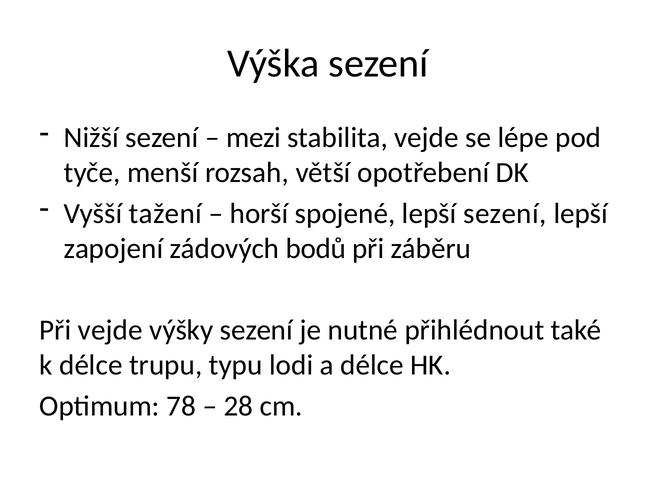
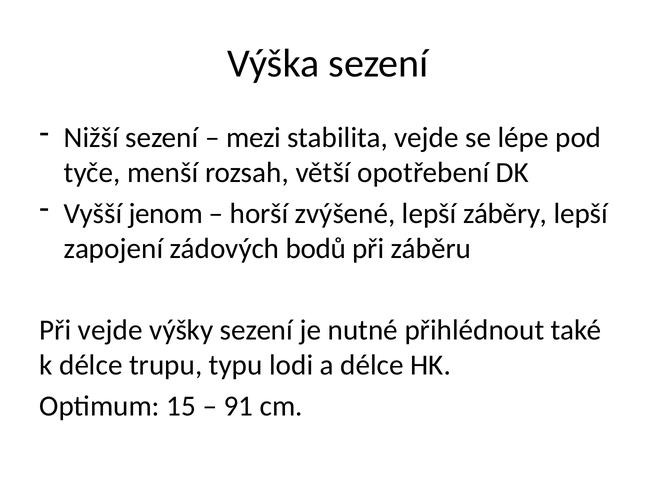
tažení: tažení -> jenom
spojené: spojené -> zvýšené
lepší sezení: sezení -> záběry
78: 78 -> 15
28: 28 -> 91
